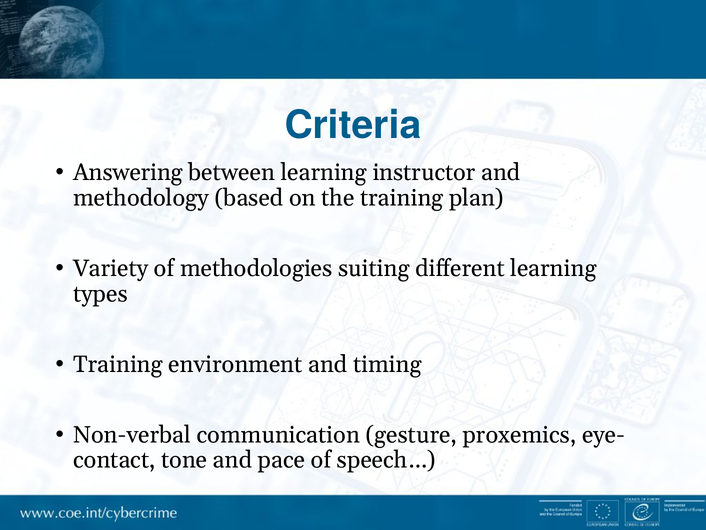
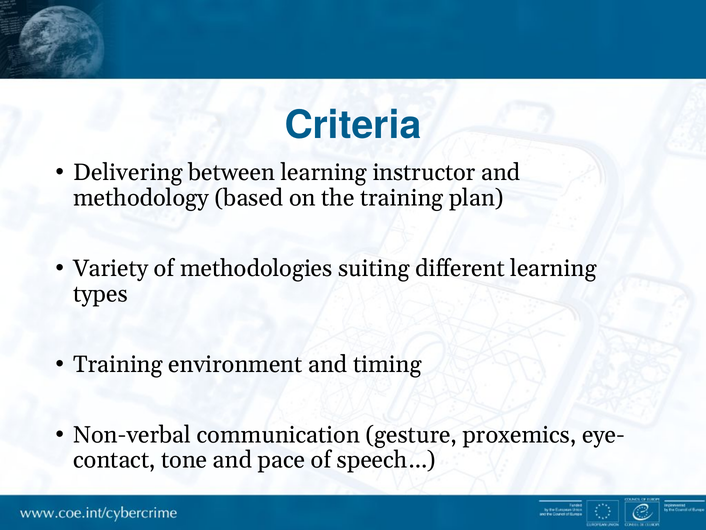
Answering: Answering -> Delivering
